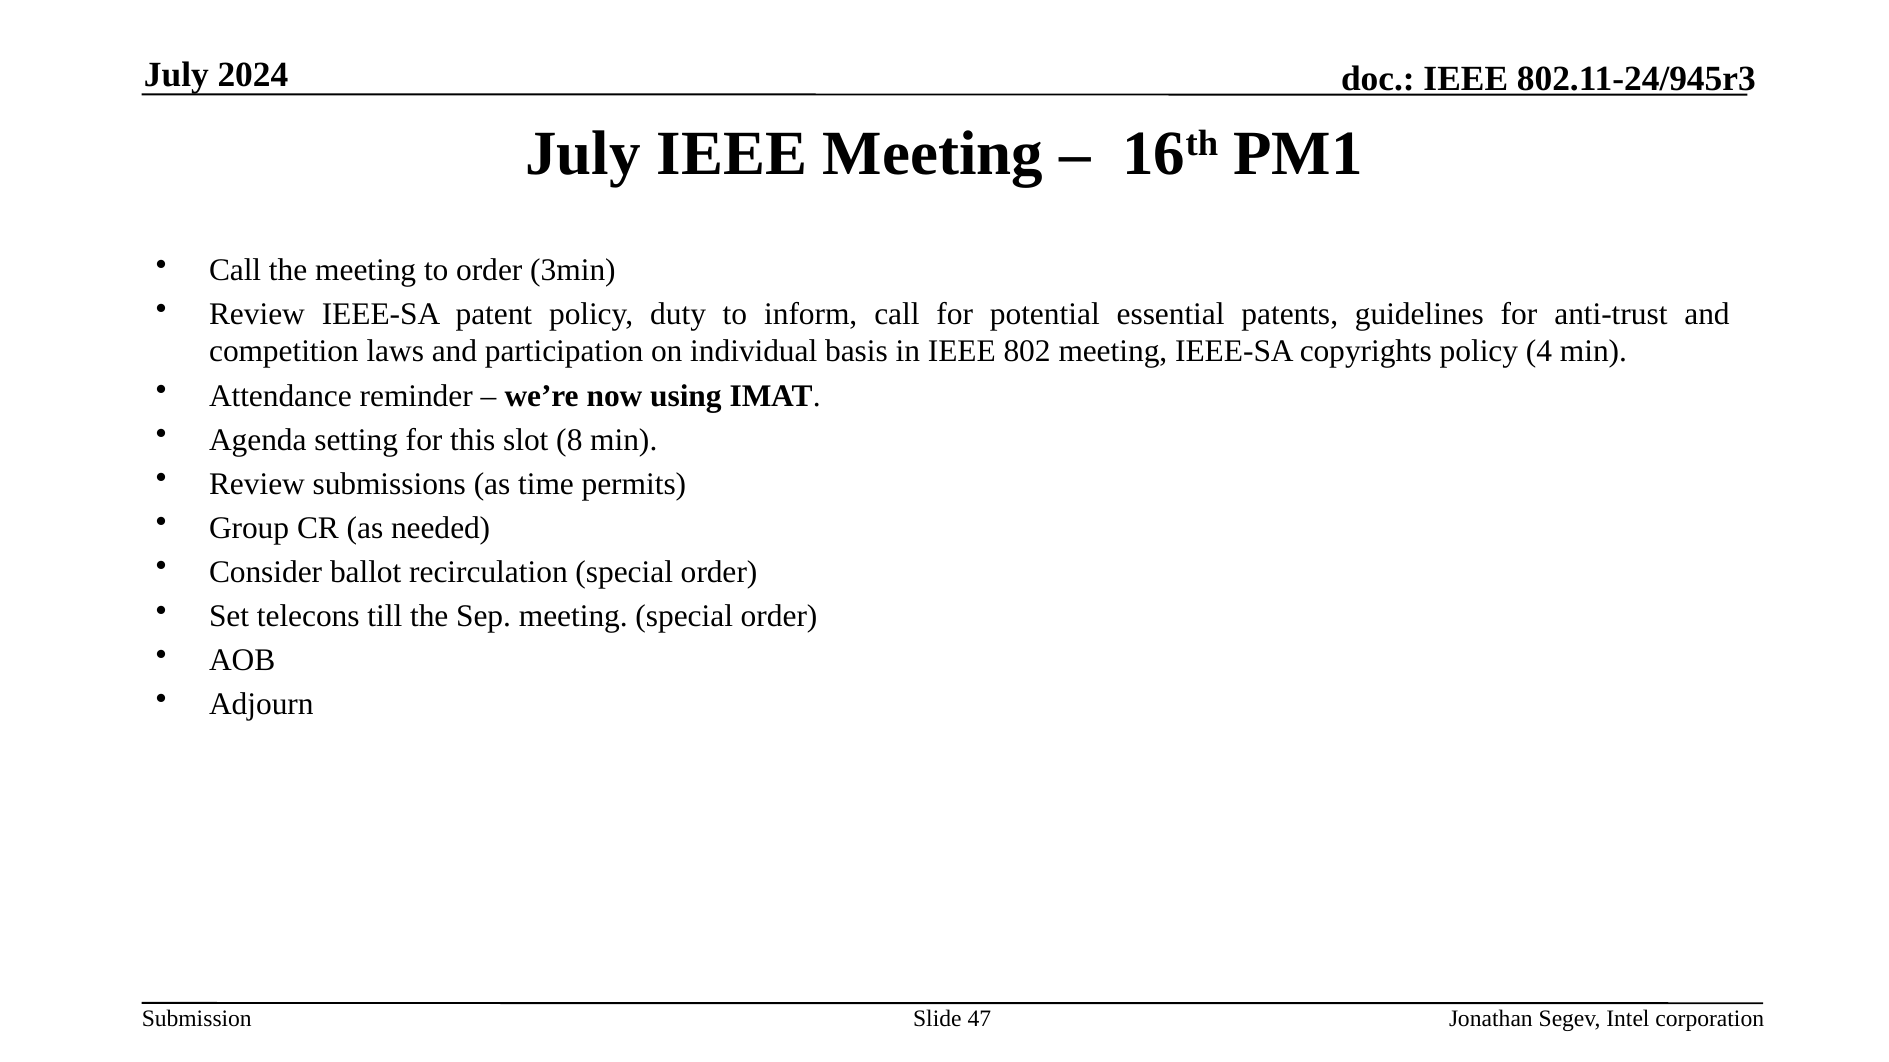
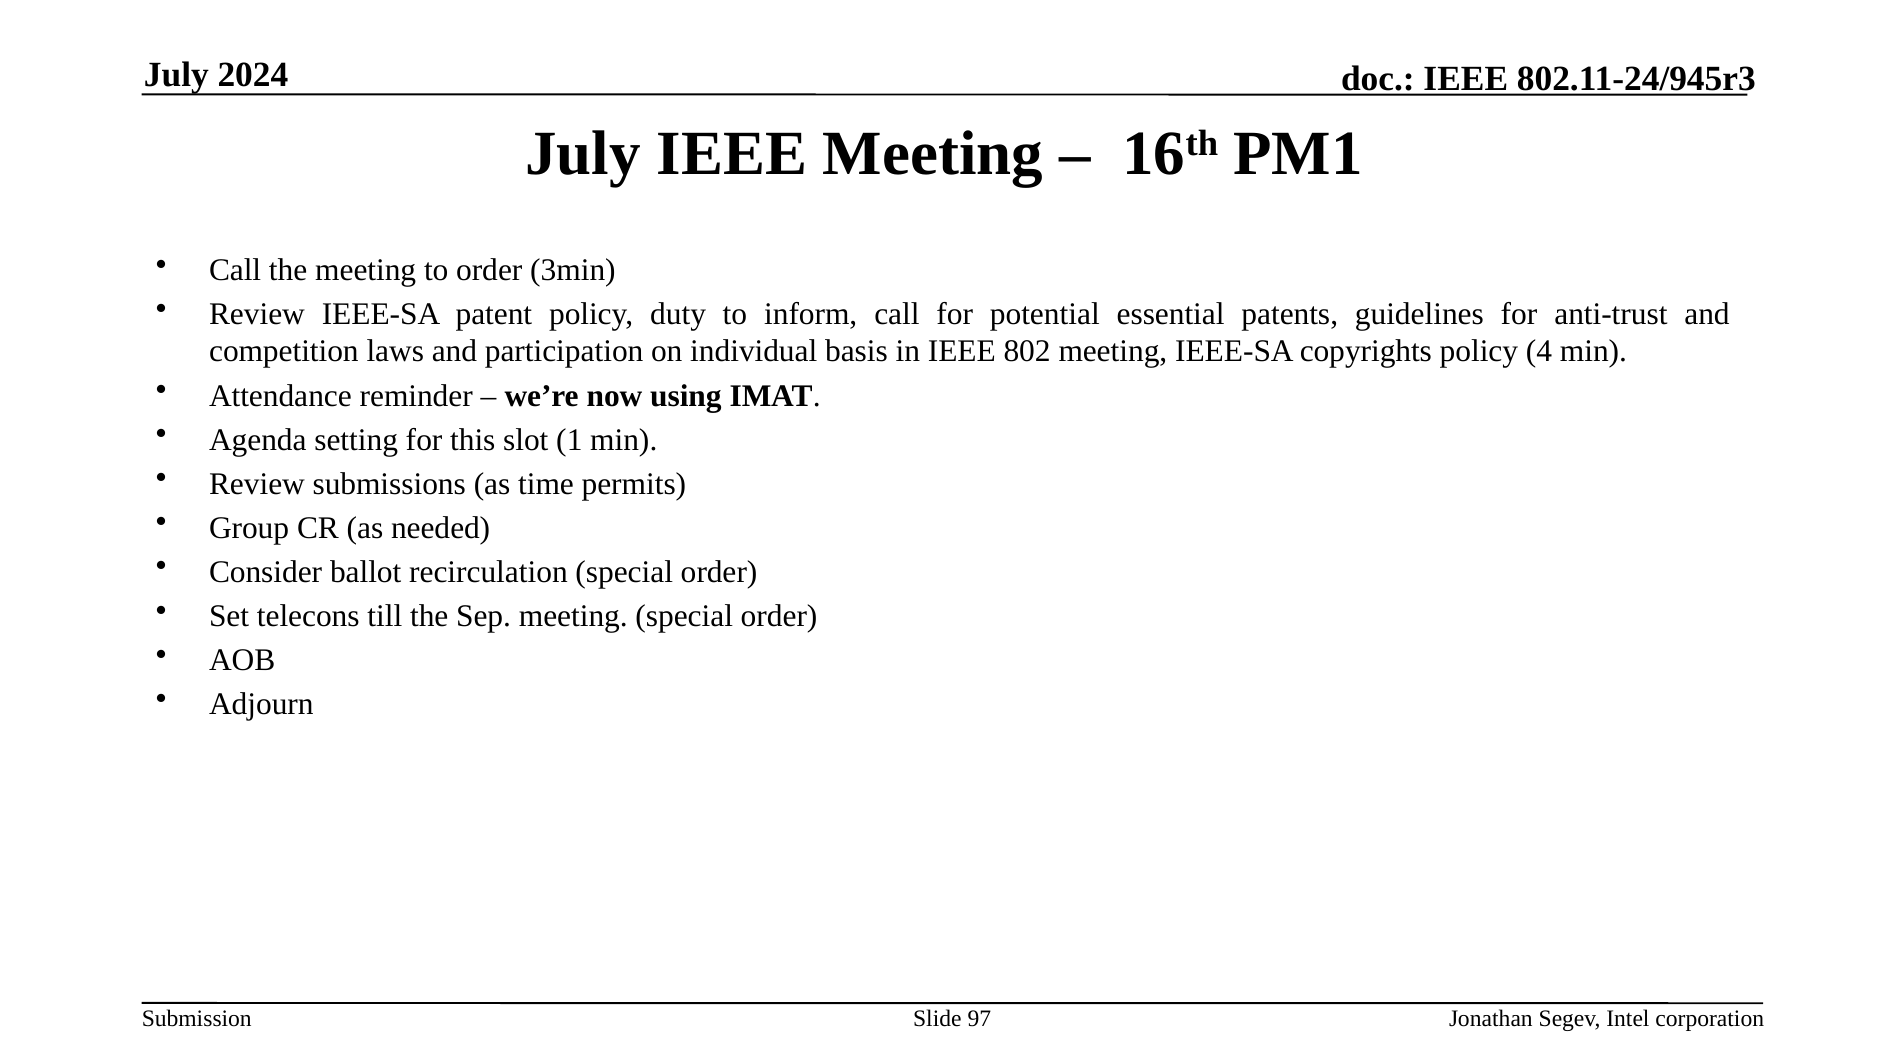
8: 8 -> 1
47: 47 -> 97
